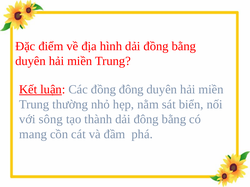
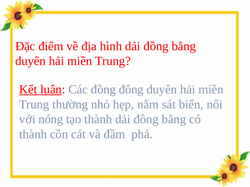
sông: sông -> nóng
mang at (33, 135): mang -> thành
